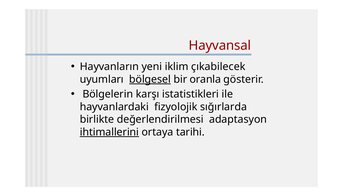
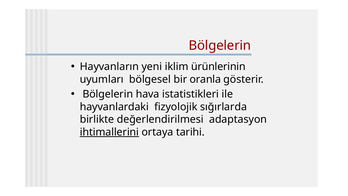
Hayvansal at (220, 45): Hayvansal -> Bölgelerin
çıkabilecek: çıkabilecek -> ürünlerinin
bölgesel underline: present -> none
karşı: karşı -> hava
